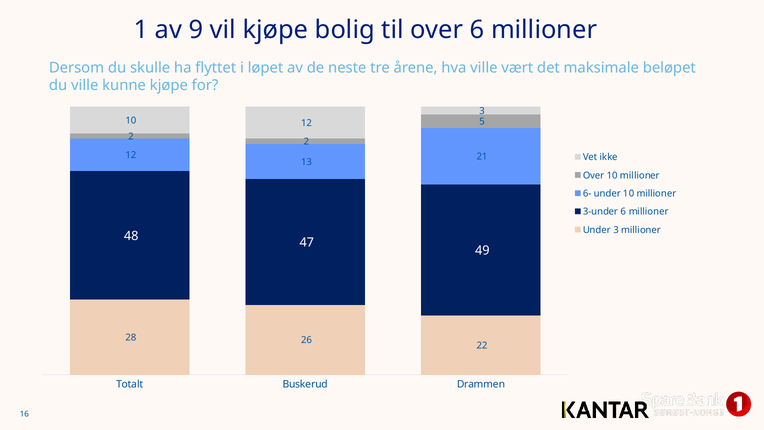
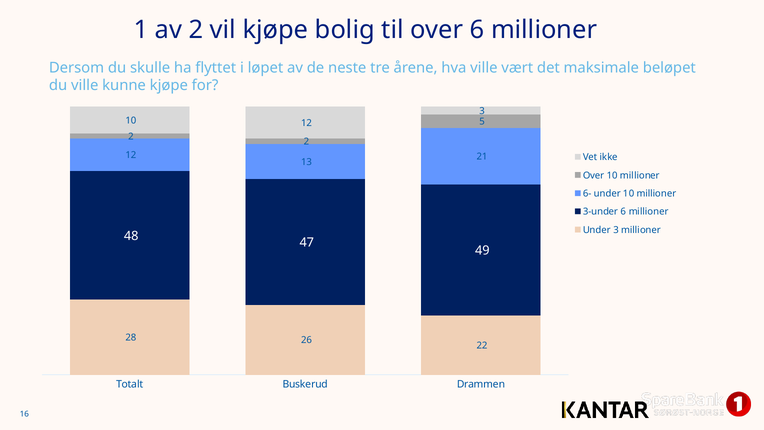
av 9: 9 -> 2
